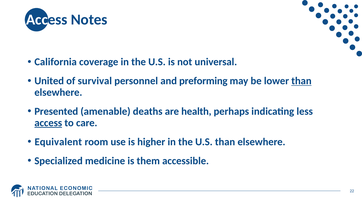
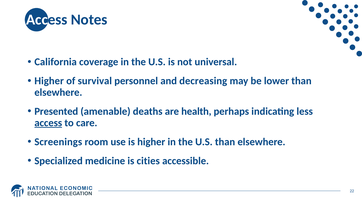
United at (49, 81): United -> Higher
preforming: preforming -> decreasing
than at (301, 81) underline: present -> none
Equivalent: Equivalent -> Screenings
them: them -> cities
